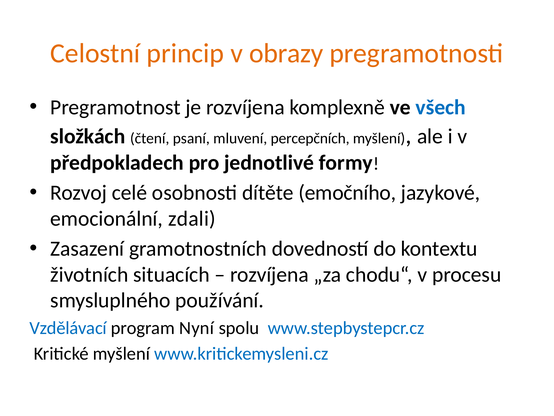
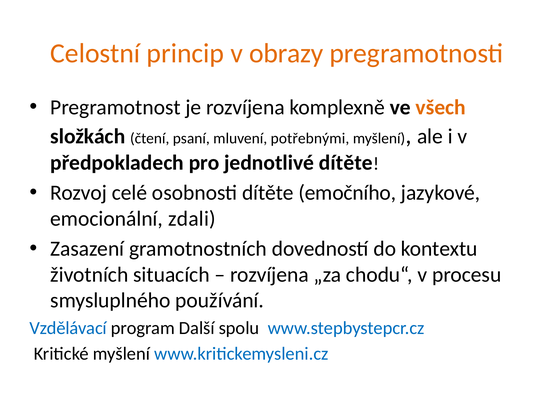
všech colour: blue -> orange
percepčních: percepčních -> potřebnými
jednotlivé formy: formy -> dítěte
Nyní: Nyní -> Další
